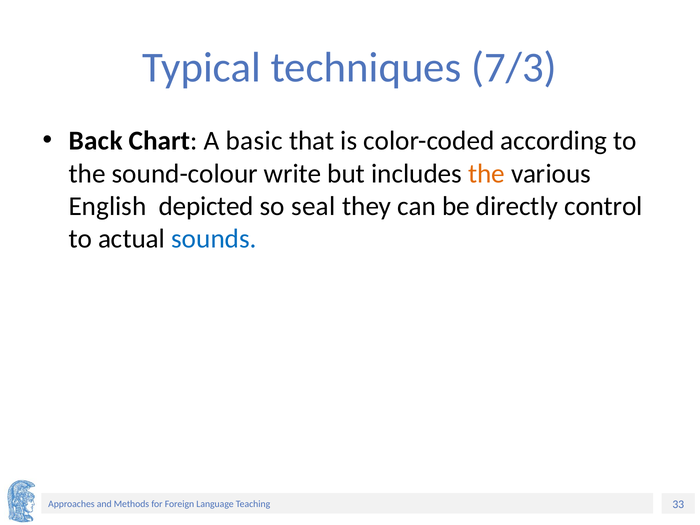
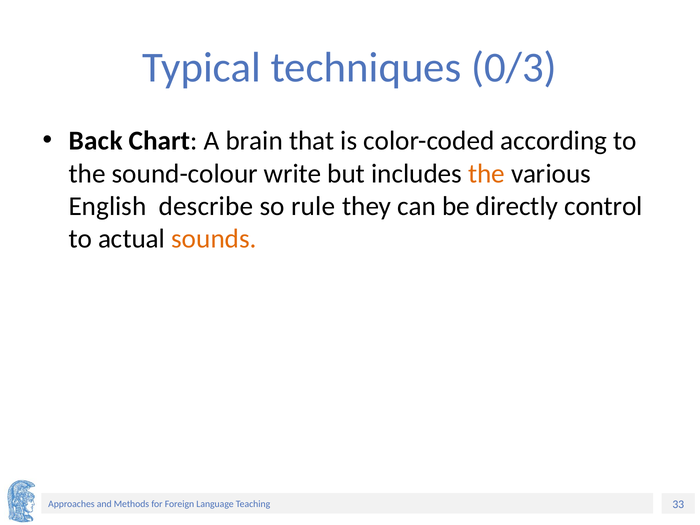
7/3: 7/3 -> 0/3
basic: basic -> brain
depicted: depicted -> describe
seal: seal -> rule
sounds colour: blue -> orange
